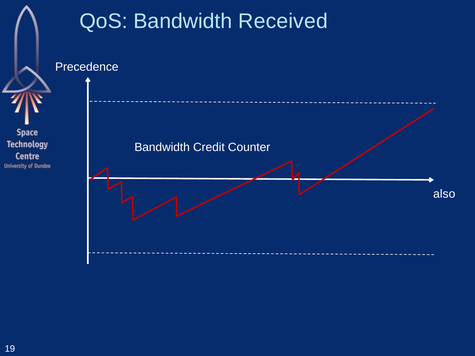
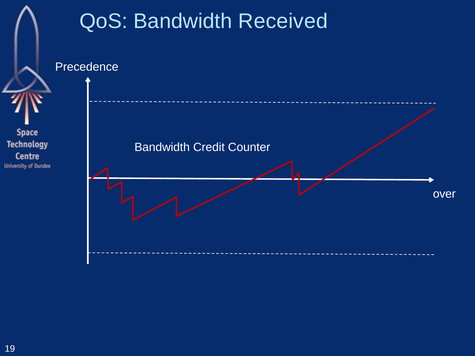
also: also -> over
